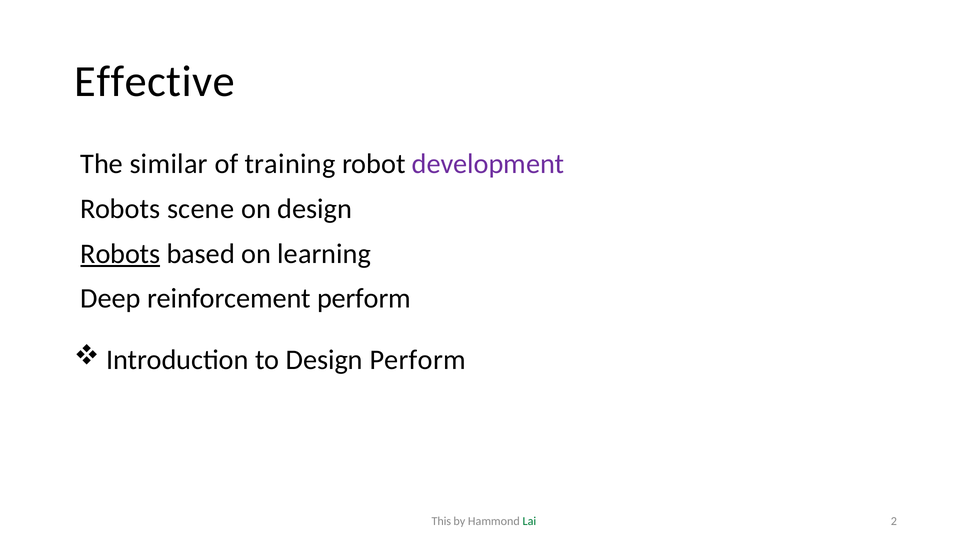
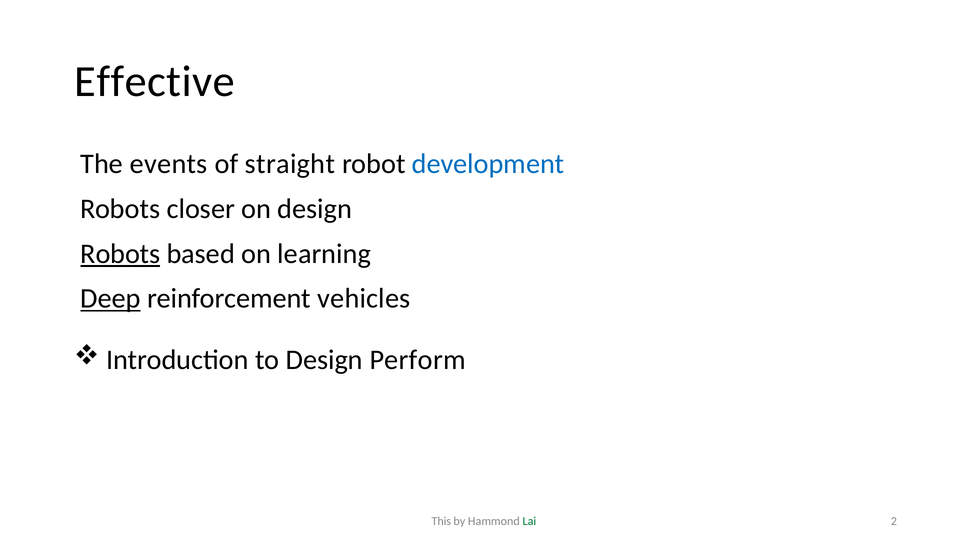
similar: similar -> events
training: training -> straight
development colour: purple -> blue
scene: scene -> closer
Deep underline: none -> present
reinforcement perform: perform -> vehicles
